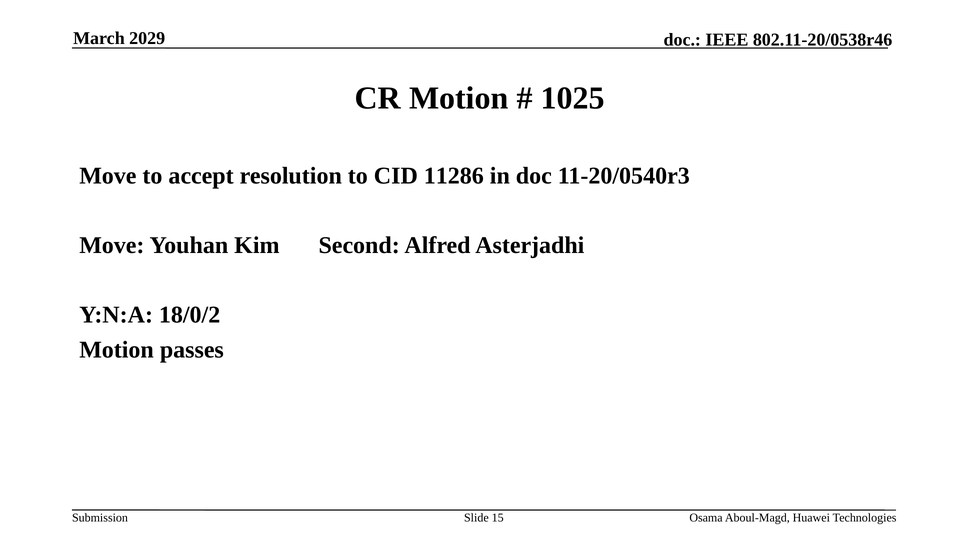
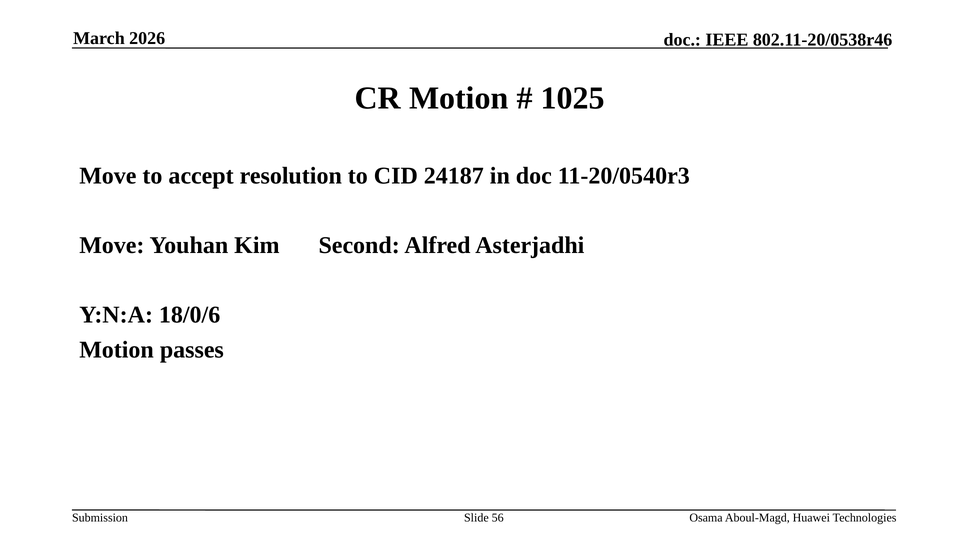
2029: 2029 -> 2026
11286: 11286 -> 24187
18/0/2: 18/0/2 -> 18/0/6
15: 15 -> 56
